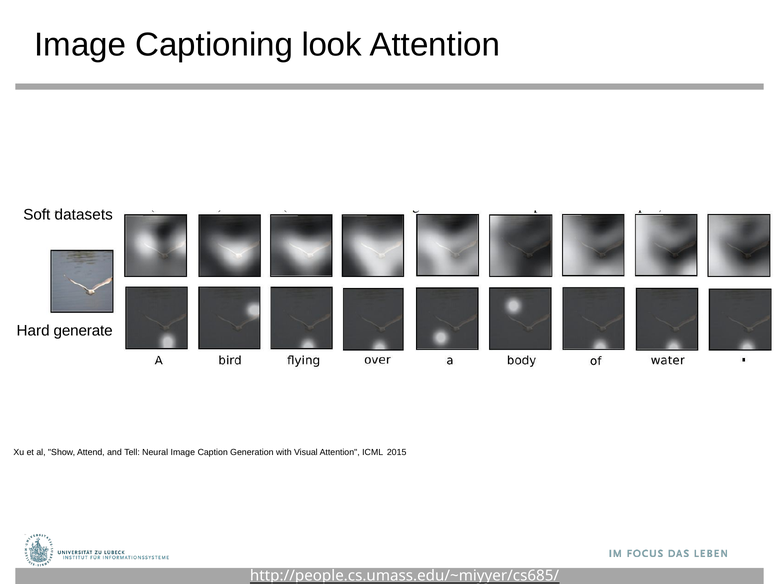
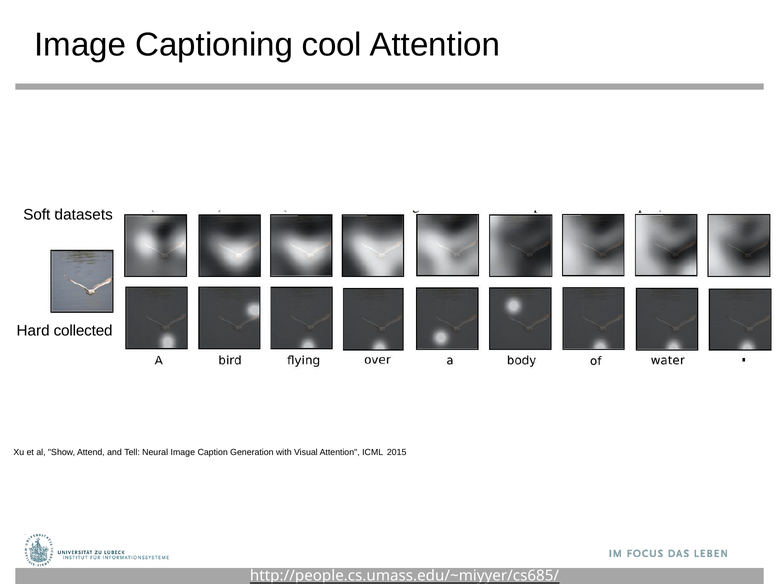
look: look -> cool
generate: generate -> collected
